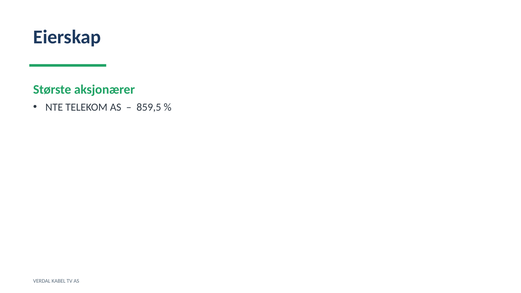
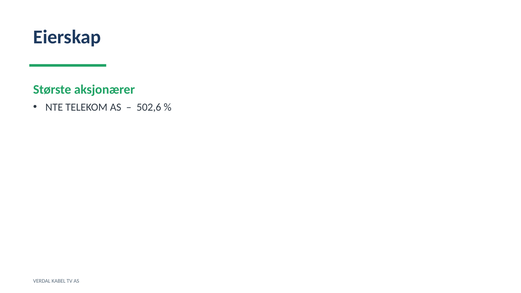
859,5: 859,5 -> 502,6
